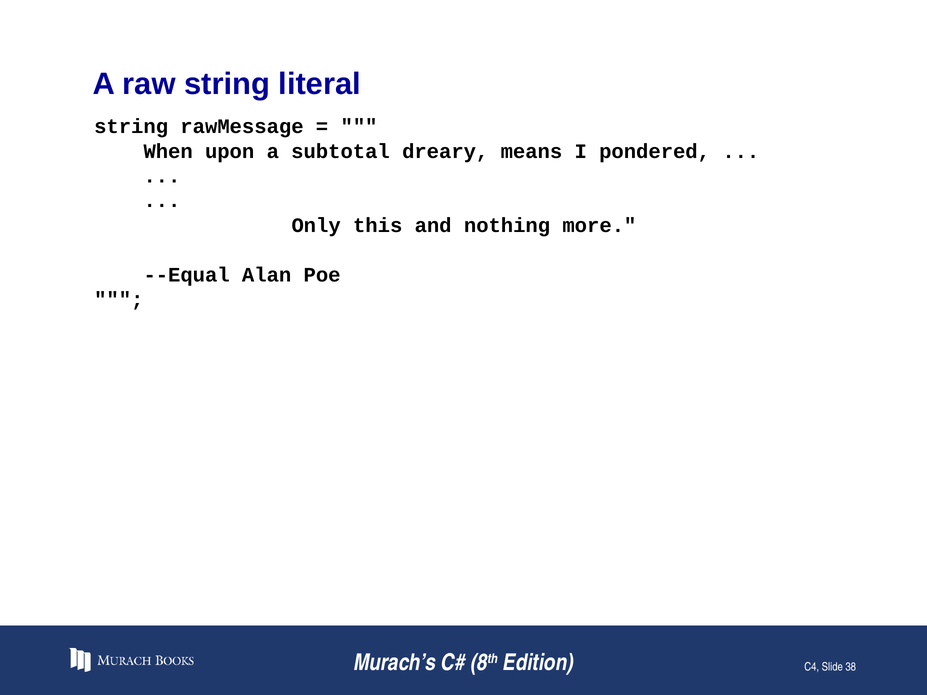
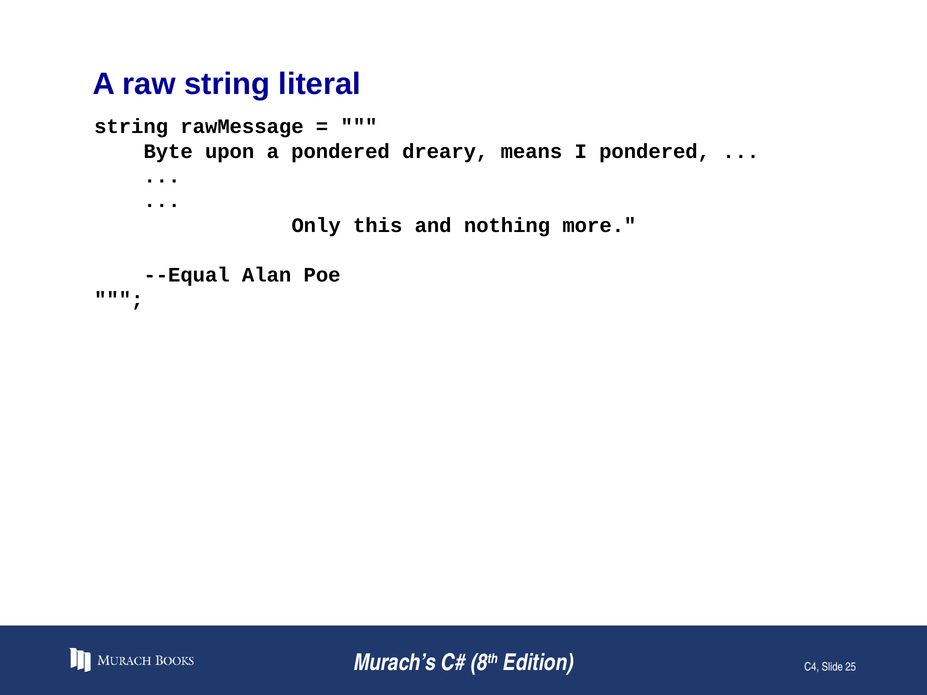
When: When -> Byte
a subtotal: subtotal -> pondered
38: 38 -> 25
